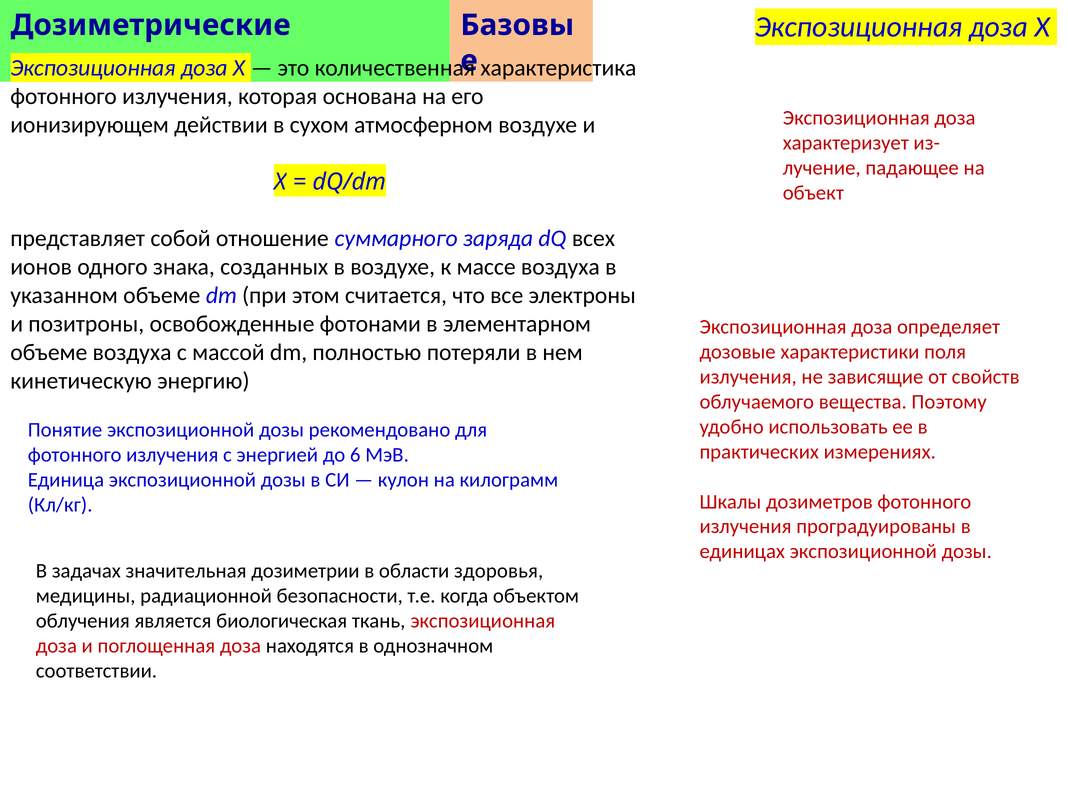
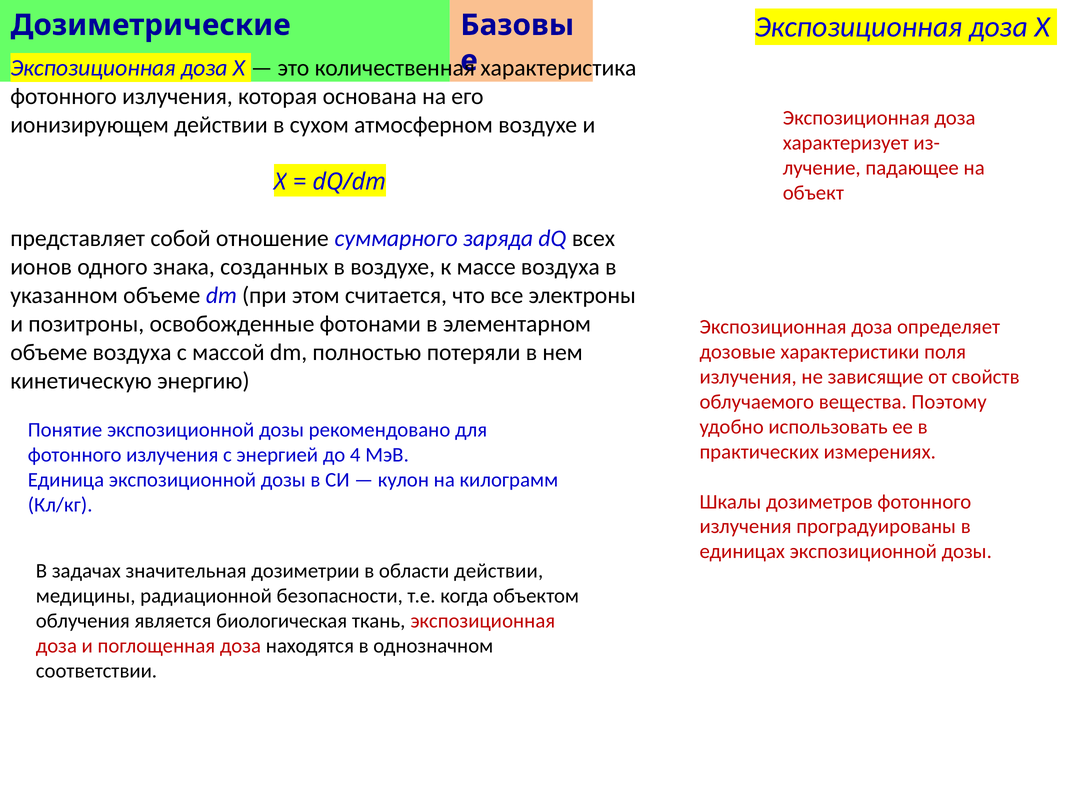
6: 6 -> 4
области здоровья: здоровья -> действии
